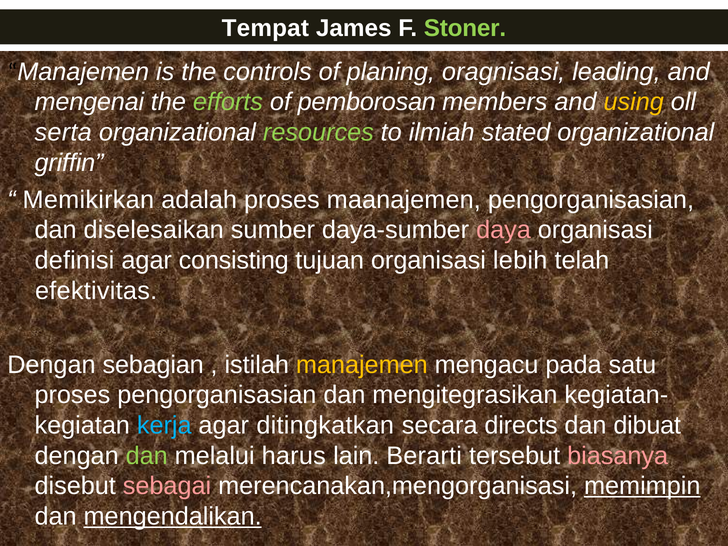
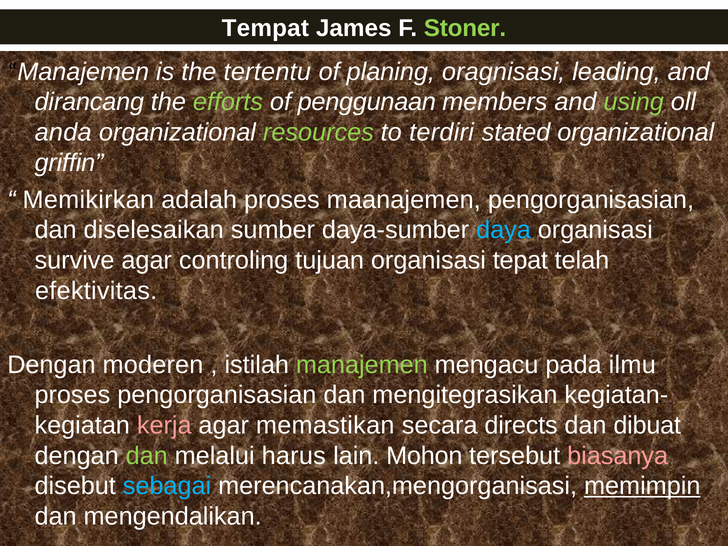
controls: controls -> tertentu
mengenai: mengenai -> dirancang
pemborosan: pemborosan -> penggunaan
using colour: yellow -> light green
serta: serta -> anda
ilmiah: ilmiah -> terdiri
daya colour: pink -> light blue
definisi: definisi -> survive
consisting: consisting -> controling
lebih: lebih -> tepat
sebagian: sebagian -> moderen
manajemen at (362, 365) colour: yellow -> light green
satu: satu -> ilmu
kerja colour: light blue -> pink
ditingkatkan: ditingkatkan -> memastikan
Berarti: Berarti -> Mohon
sebagai colour: pink -> light blue
mengendalikan underline: present -> none
